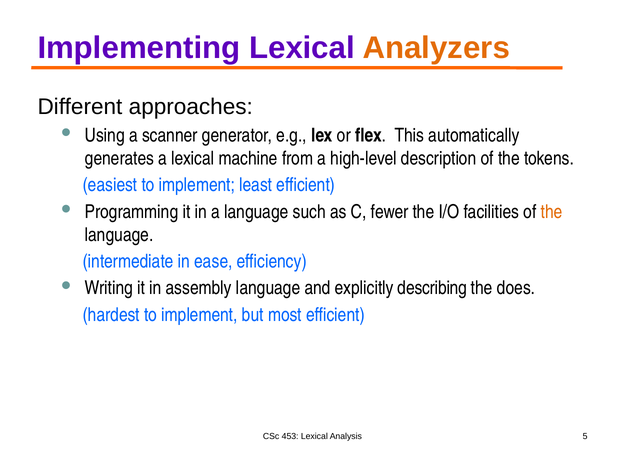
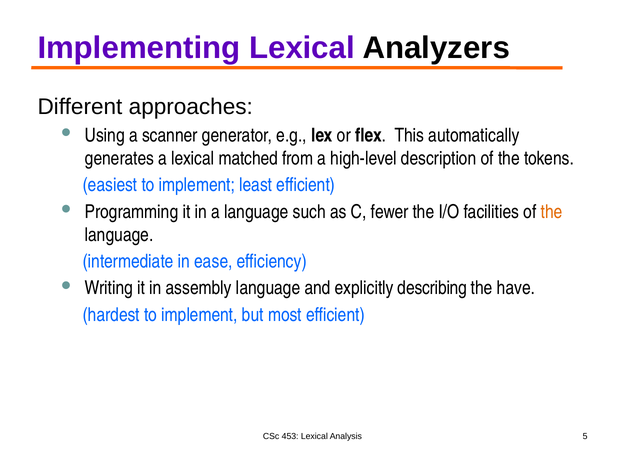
Analyzers colour: orange -> black
machine: machine -> matched
does: does -> have
